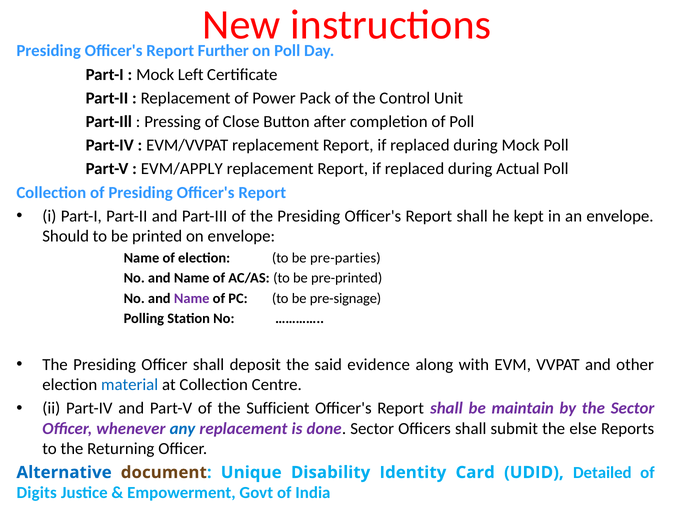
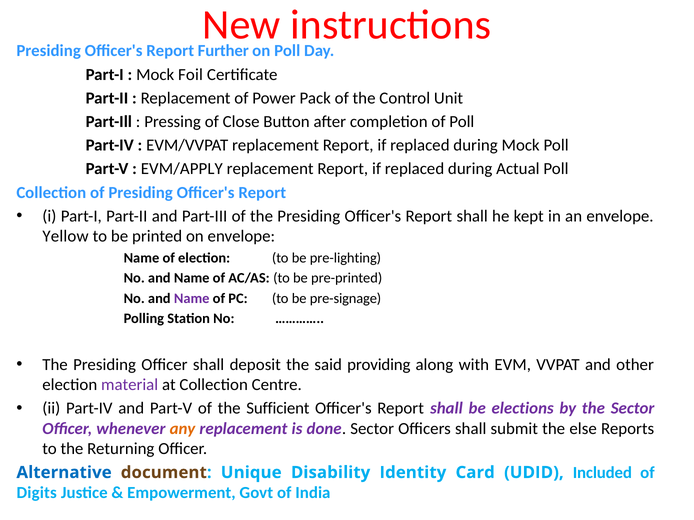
Left: Left -> Foil
Should: Should -> Yellow
pre-parties: pre-parties -> pre-lighting
evidence: evidence -> providing
material colour: blue -> purple
maintain: maintain -> elections
any colour: blue -> orange
Detailed: Detailed -> Included
